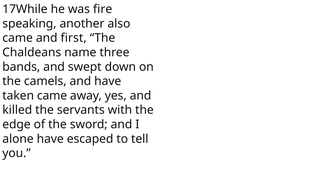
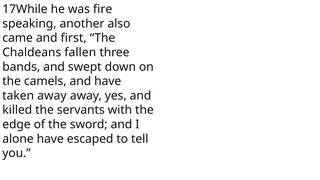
name: name -> fallen
taken came: came -> away
